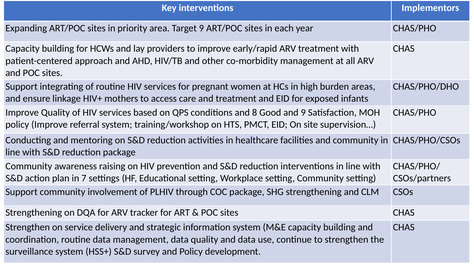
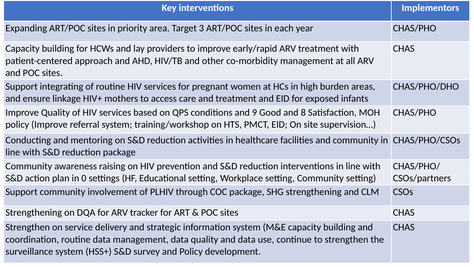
Target 9: 9 -> 3
8: 8 -> 9
and 9: 9 -> 8
7: 7 -> 0
